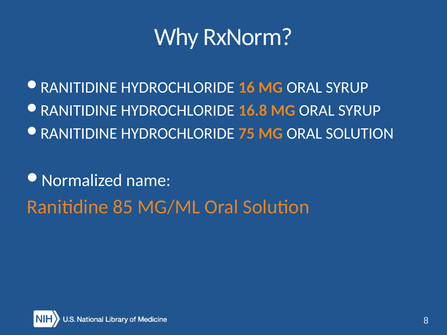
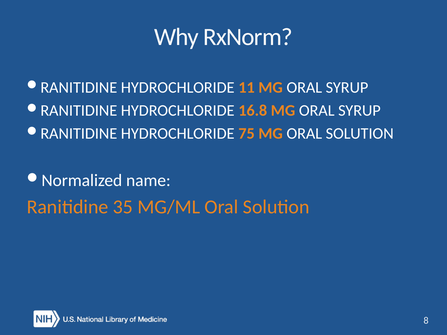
16: 16 -> 11
85: 85 -> 35
